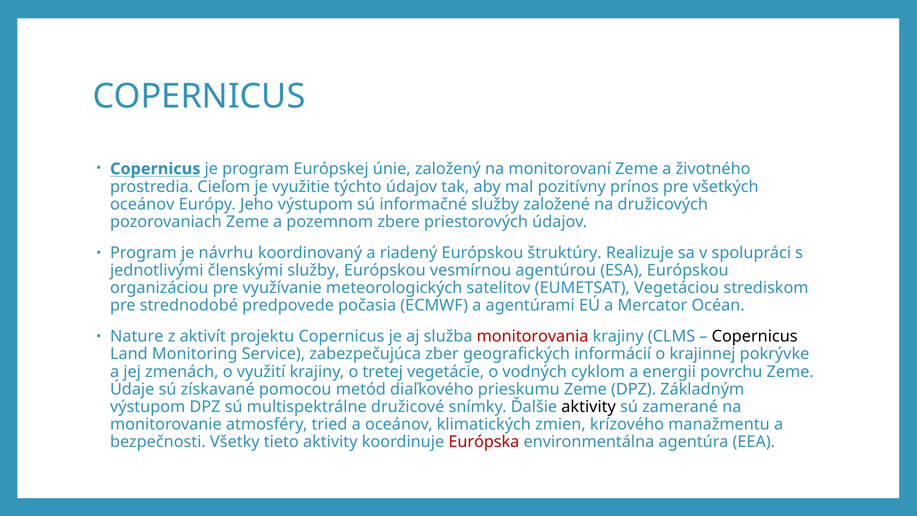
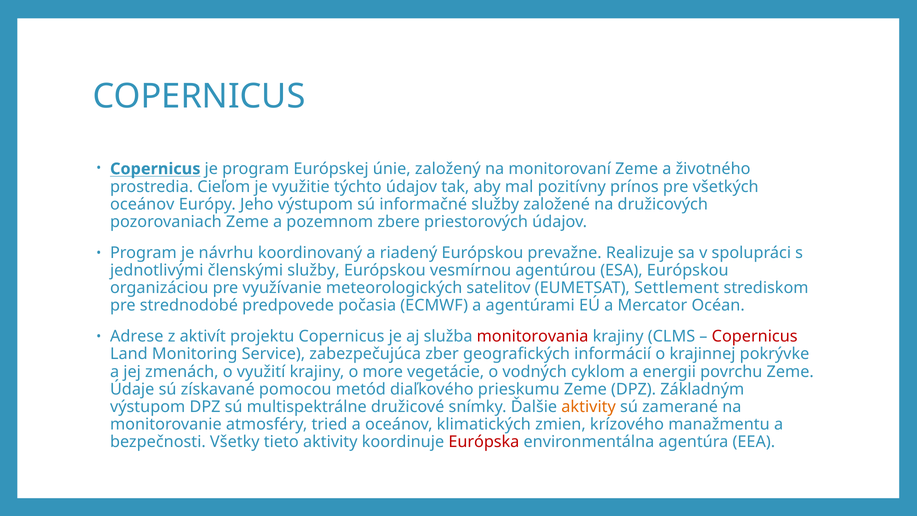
štruktúry: štruktúry -> prevažne
Vegetáciou: Vegetáciou -> Settlement
Nature: Nature -> Adrese
Copernicus at (755, 336) colour: black -> red
tretej: tretej -> more
aktivity at (589, 407) colour: black -> orange
